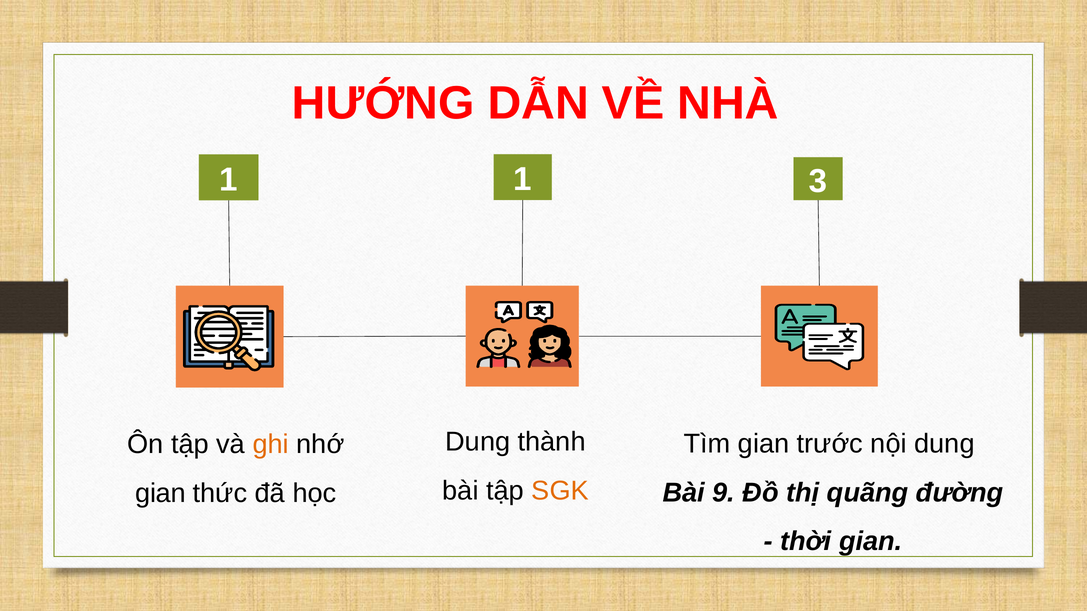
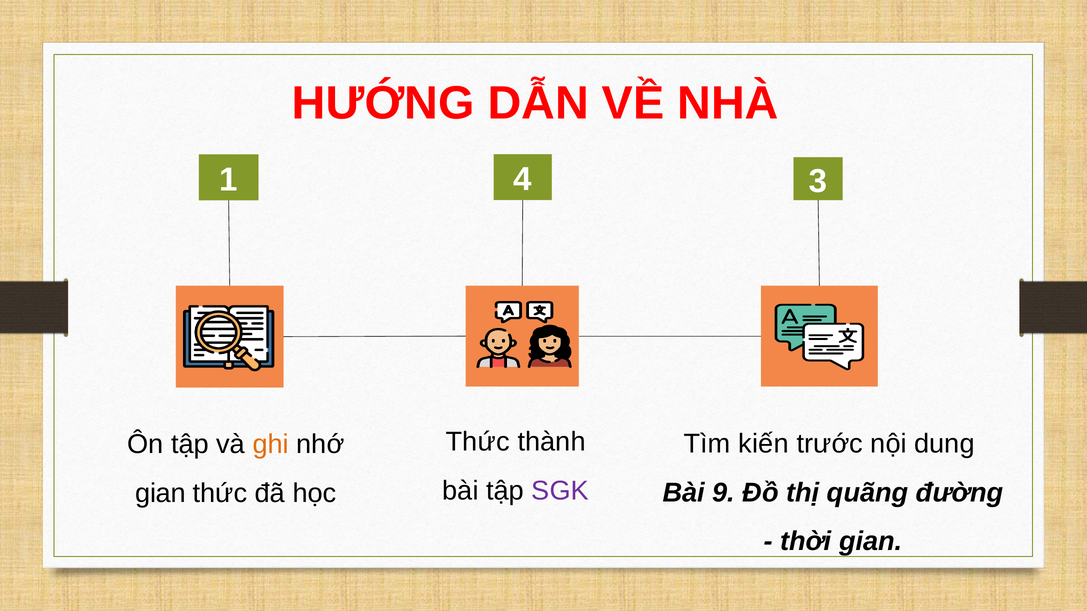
1 1: 1 -> 4
Dung at (478, 442): Dung -> Thức
Tìm gian: gian -> kiến
SGK colour: orange -> purple
